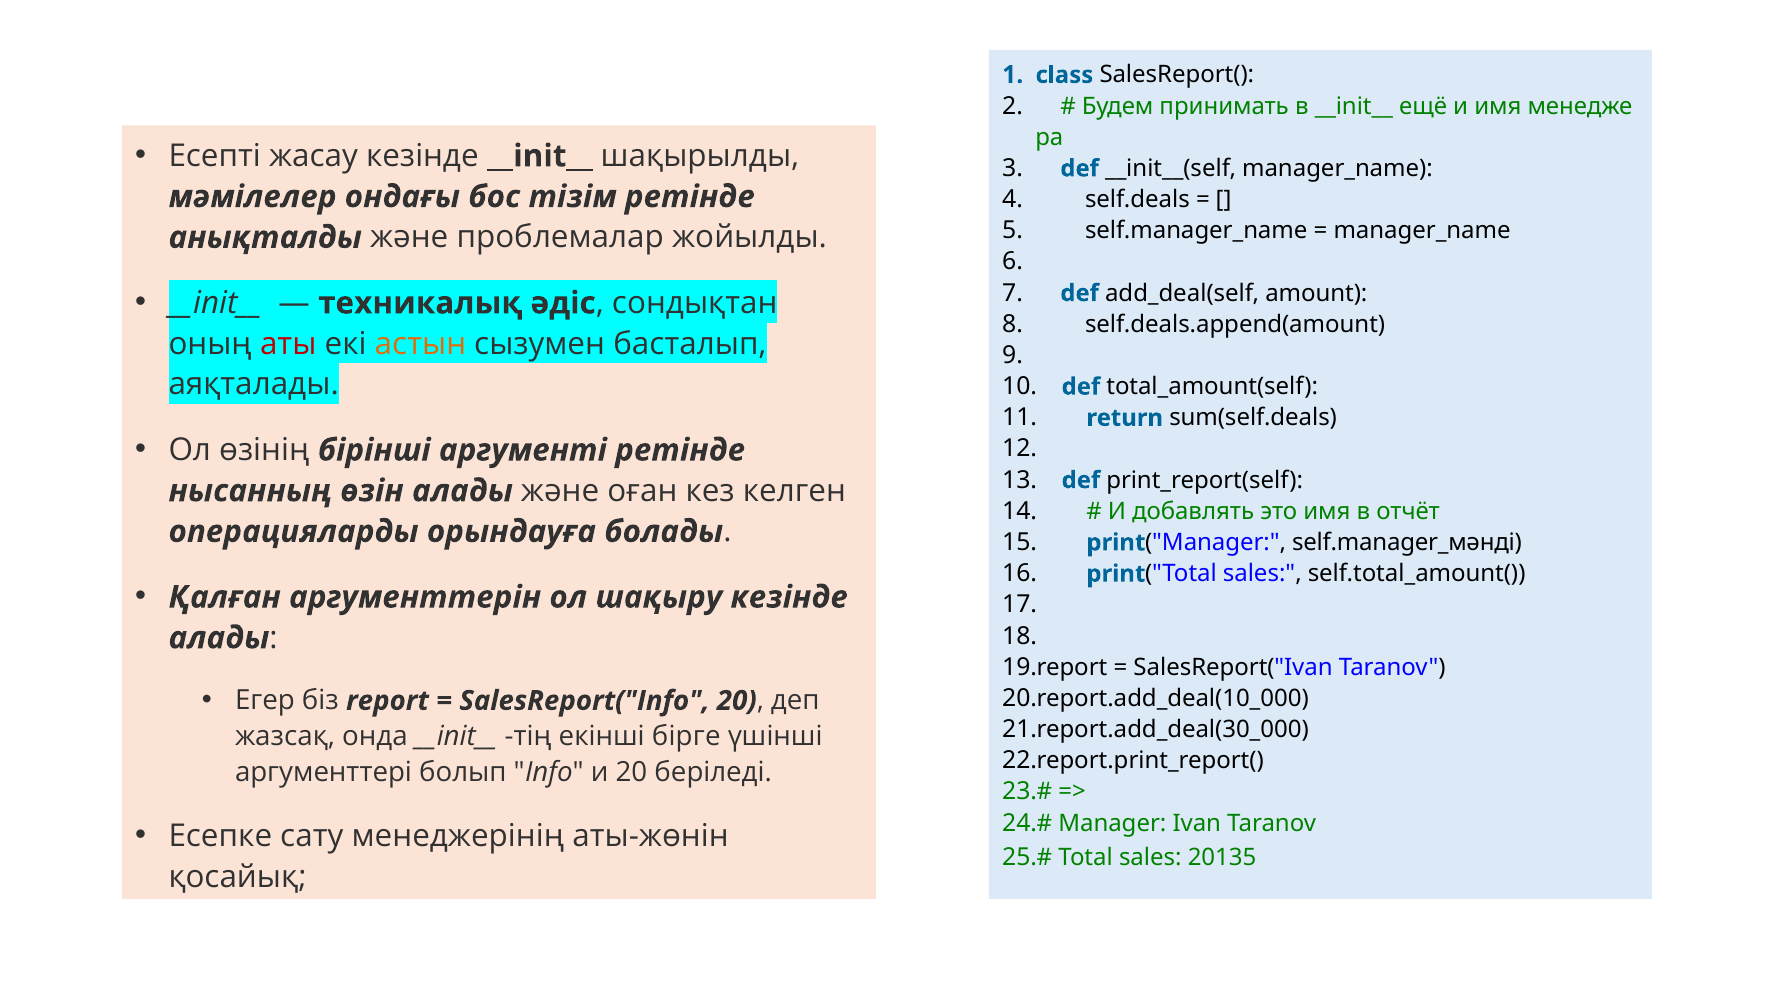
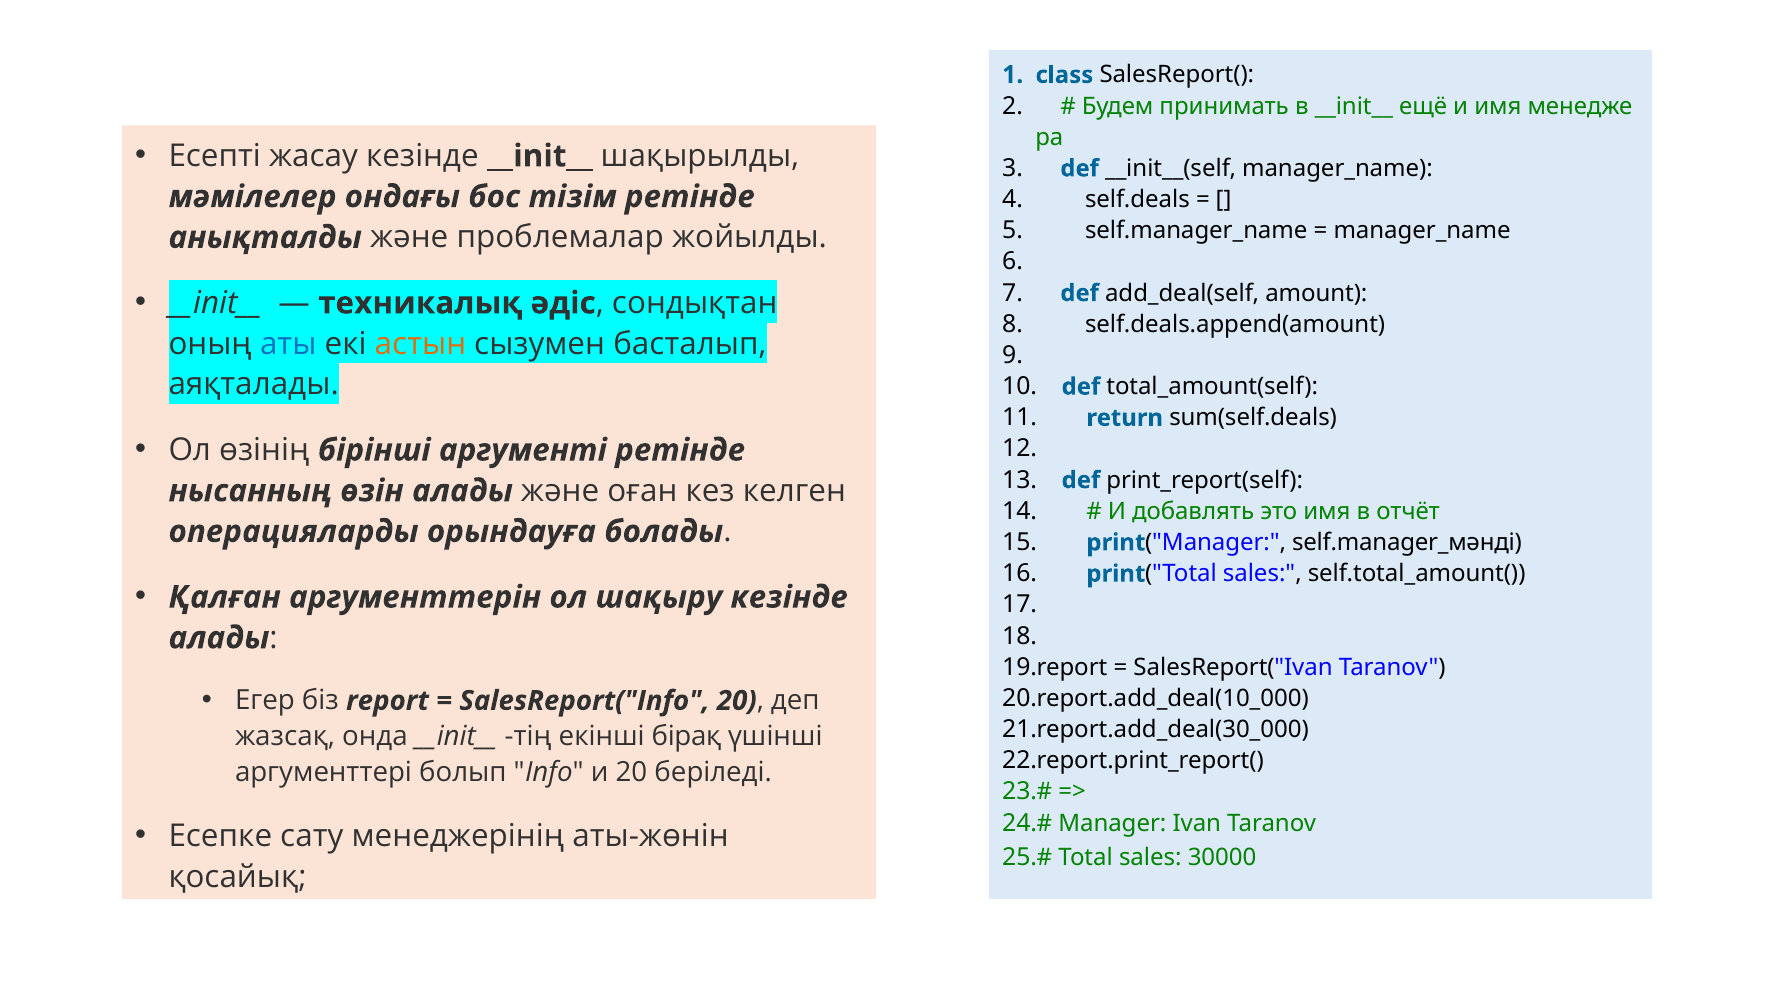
аты colour: red -> blue
бірге: бірге -> бірақ
20135: 20135 -> 30000
